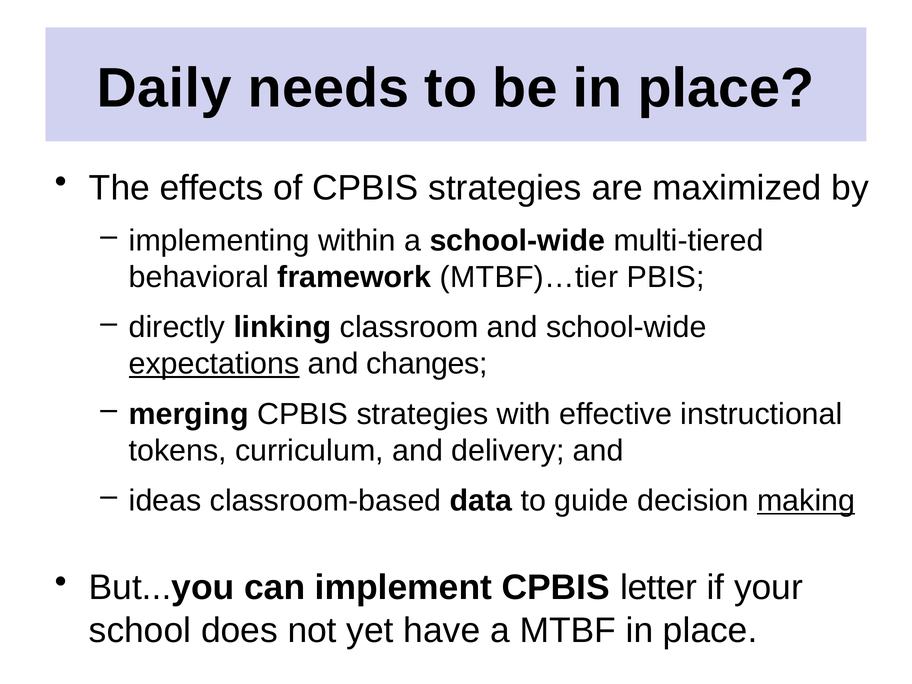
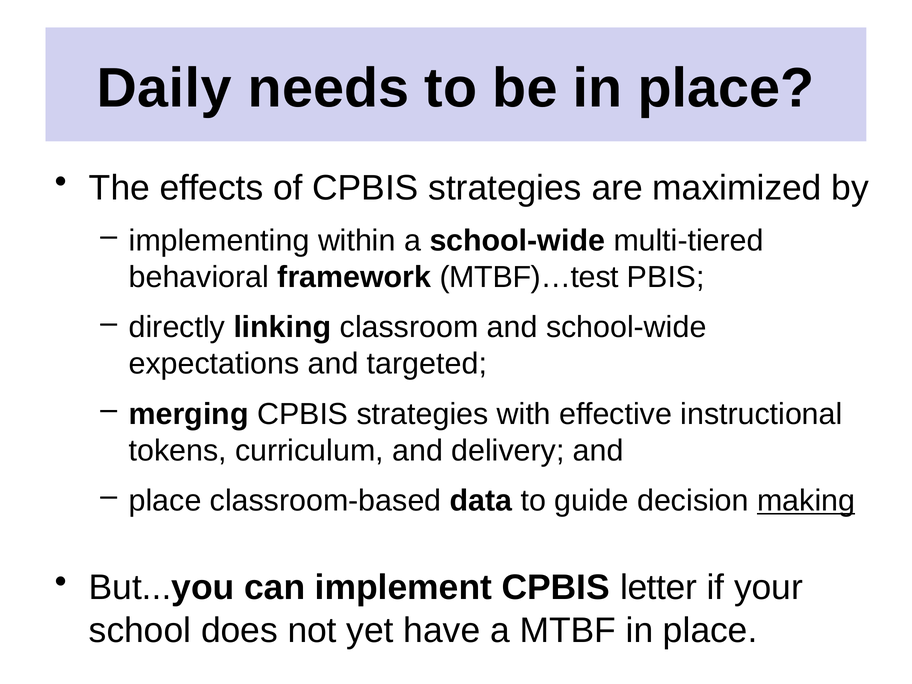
MTBF)…tier: MTBF)…tier -> MTBF)…test
expectations underline: present -> none
changes: changes -> targeted
ideas at (165, 501): ideas -> place
